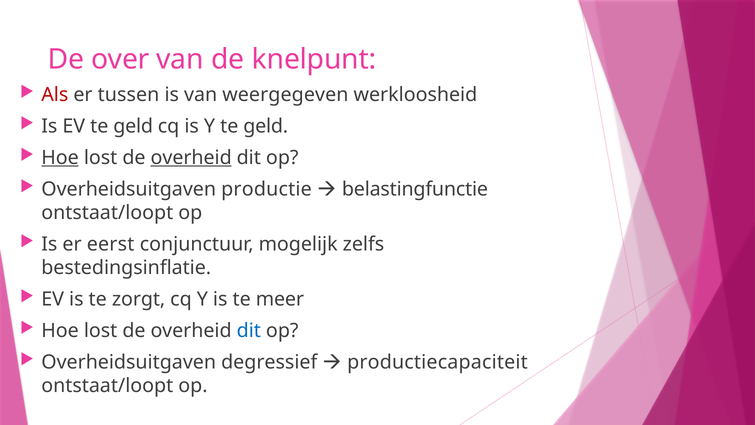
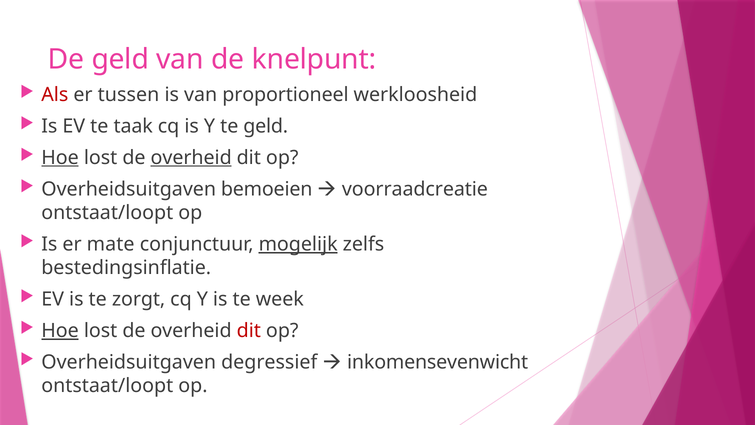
De over: over -> geld
weergegeven: weergegeven -> proportioneel
EV te geld: geld -> taak
productie: productie -> bemoeien
belastingfunctie: belastingfunctie -> voorraadcreatie
eerst: eerst -> mate
mogelijk underline: none -> present
meer: meer -> week
Hoe at (60, 331) underline: none -> present
dit at (249, 331) colour: blue -> red
productiecapaciteit: productiecapaciteit -> inkomensevenwicht
